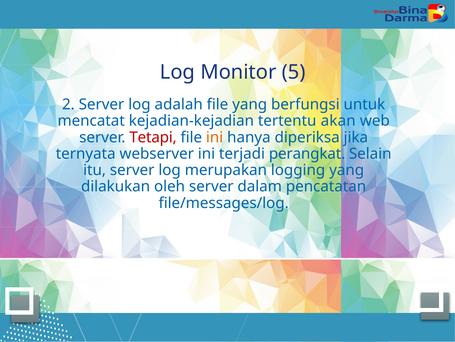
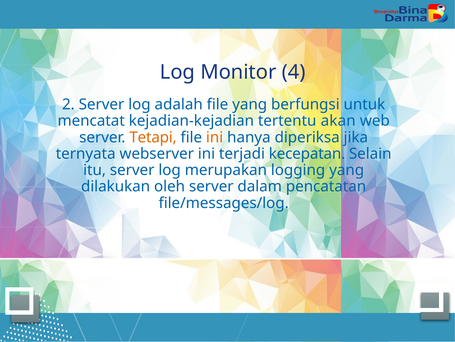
5: 5 -> 4
Tetapi colour: red -> orange
perangkat: perangkat -> kecepatan
